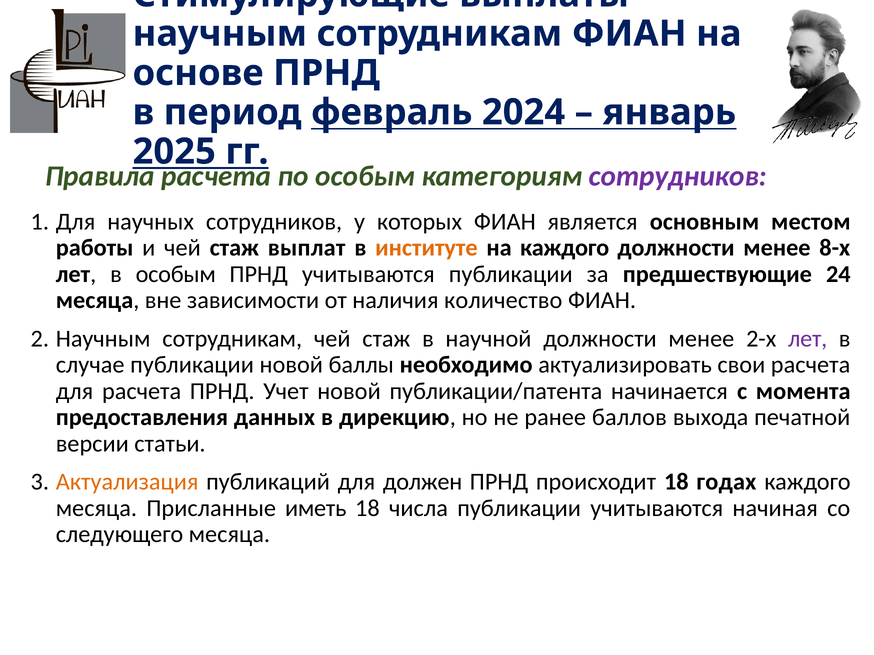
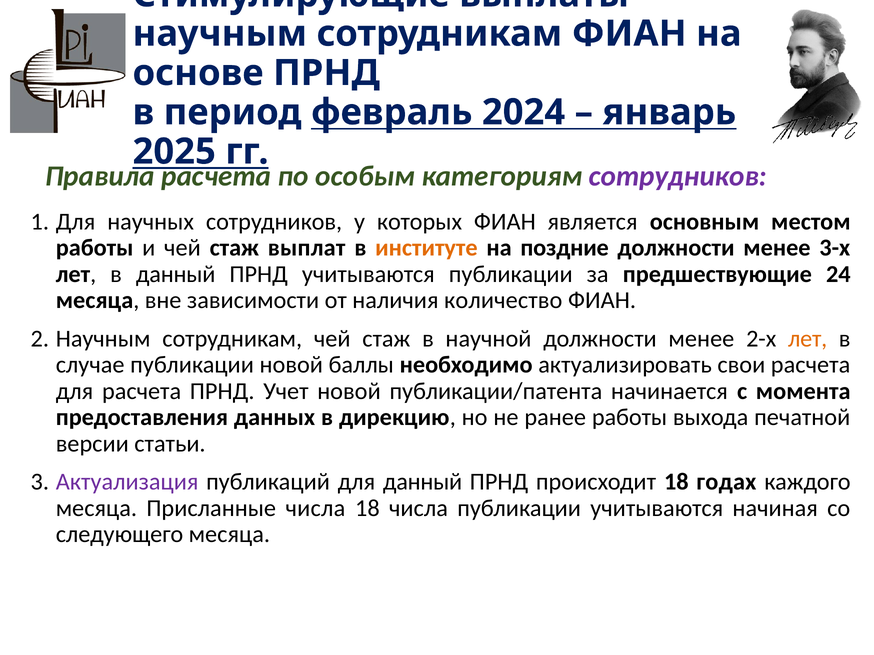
на каждого: каждого -> поздние
8-х: 8-х -> 3-х
в особым: особым -> данный
лет at (808, 339) colour: purple -> orange
ранее баллов: баллов -> работы
Актуализация colour: orange -> purple
для должен: должен -> данный
Присланные иметь: иметь -> числа
